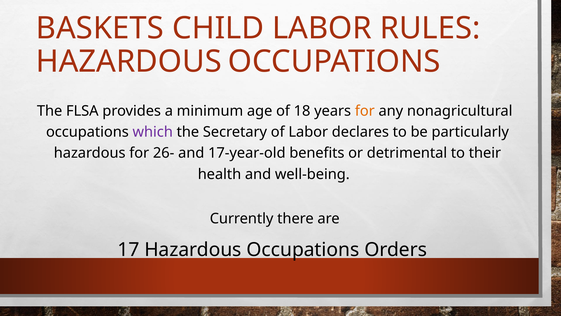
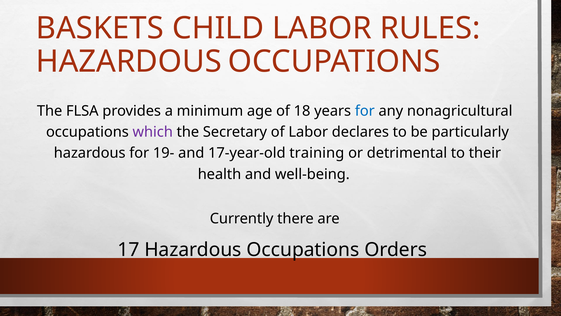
for at (365, 111) colour: orange -> blue
26-: 26- -> 19-
benefits: benefits -> training
